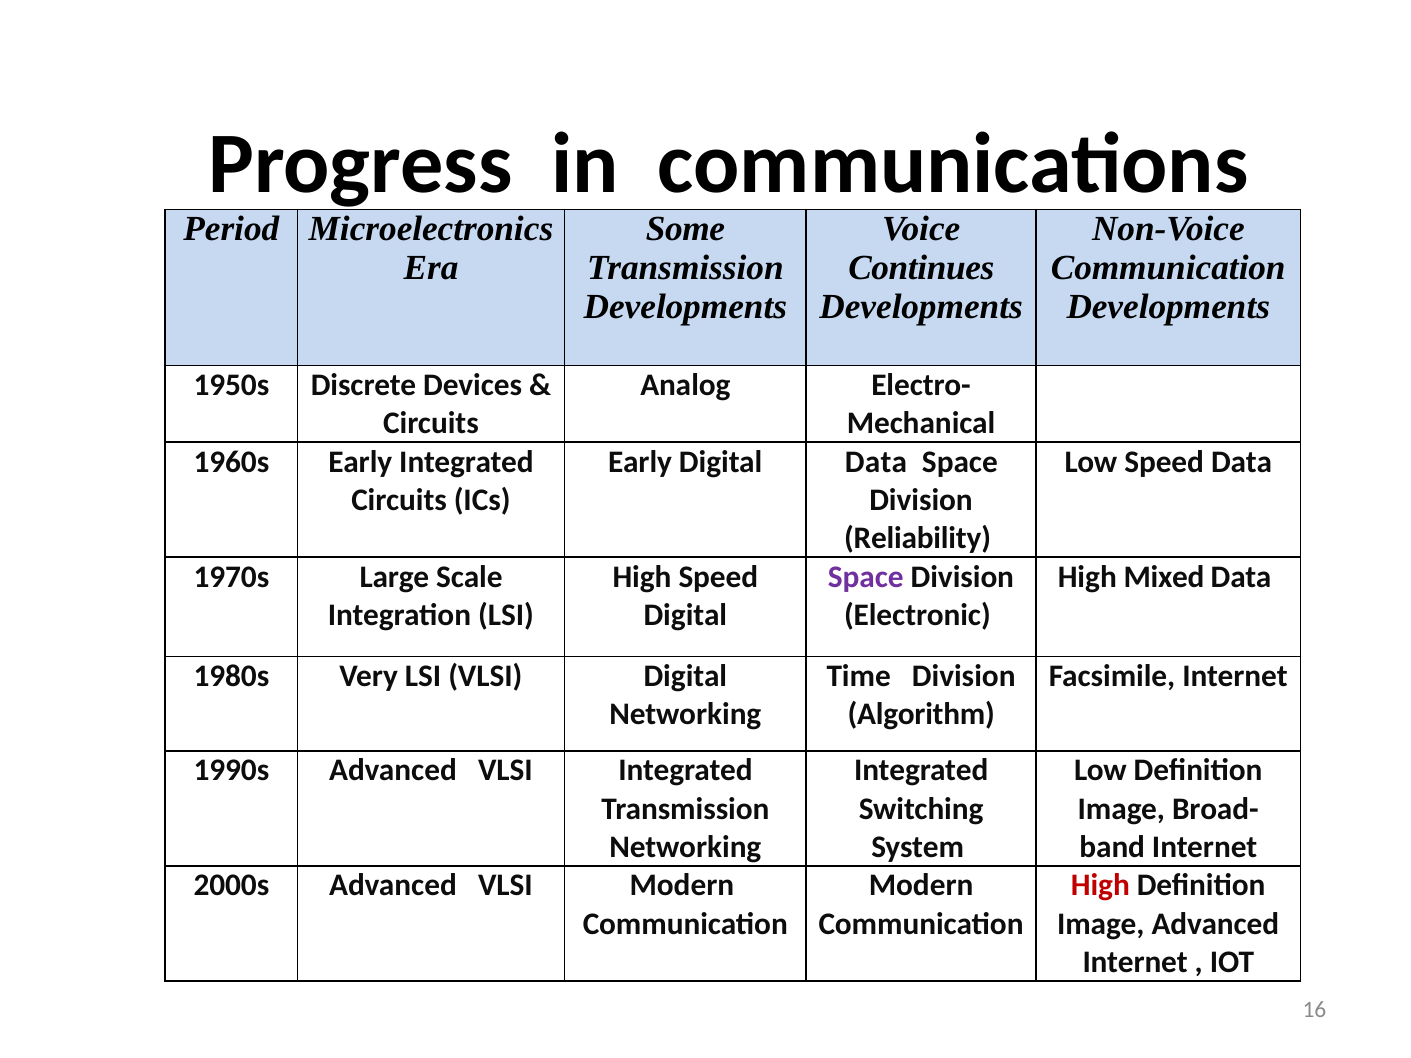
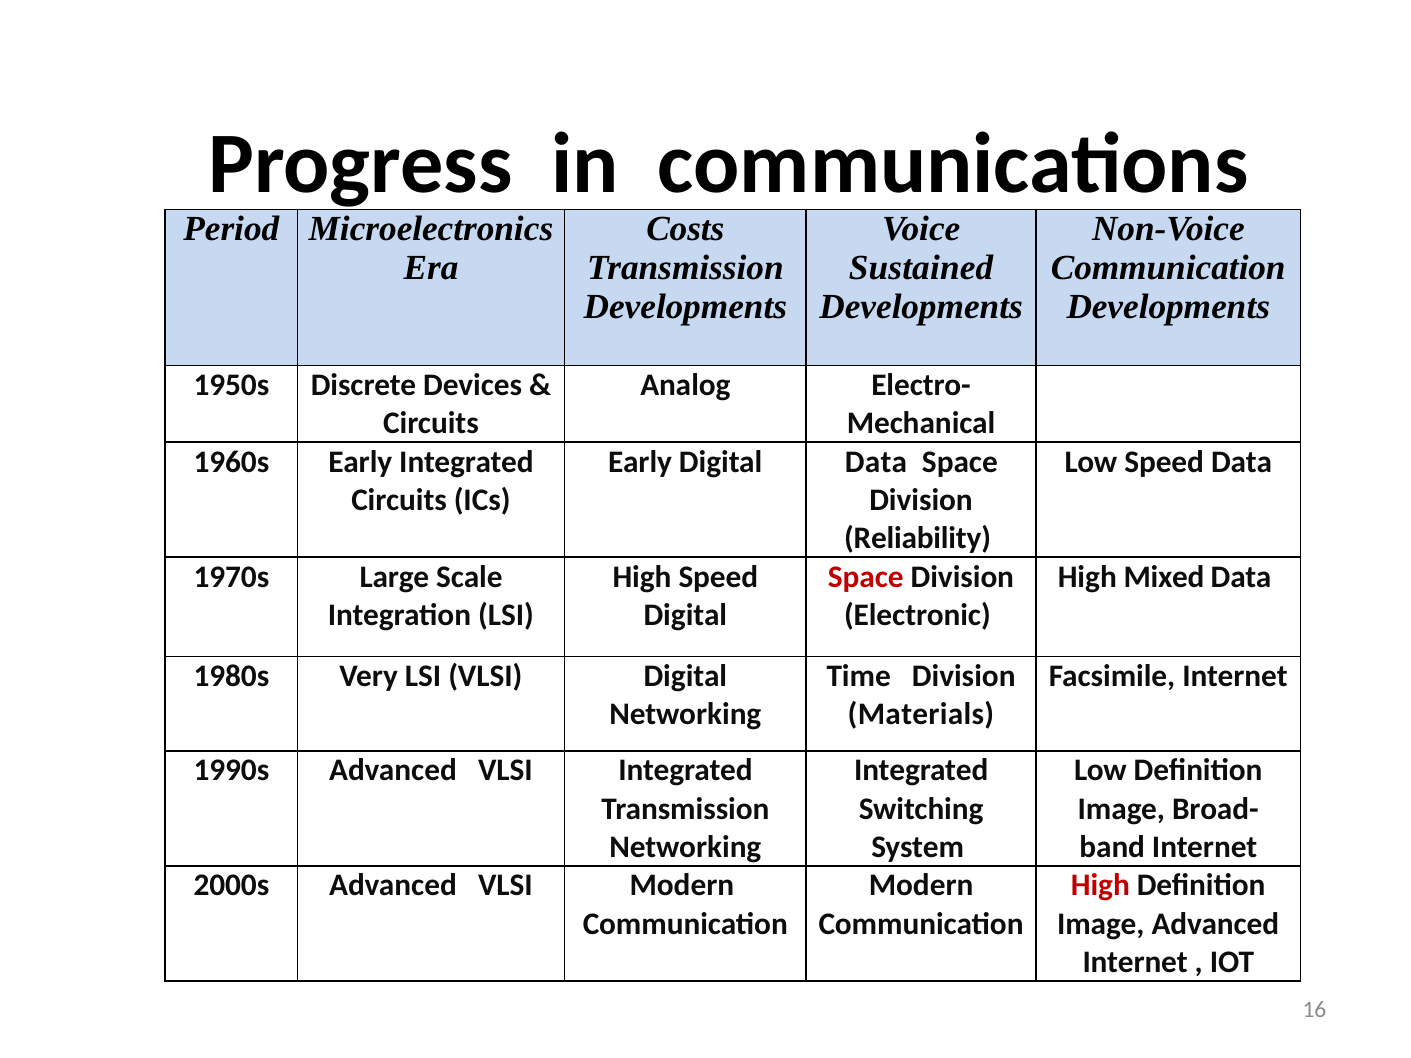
Some: Some -> Costs
Continues: Continues -> Sustained
Space at (866, 577) colour: purple -> red
Algorithm: Algorithm -> Materials
